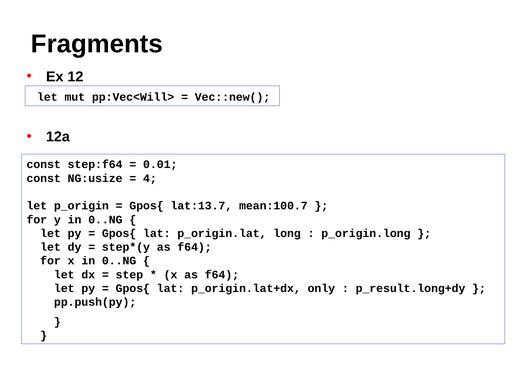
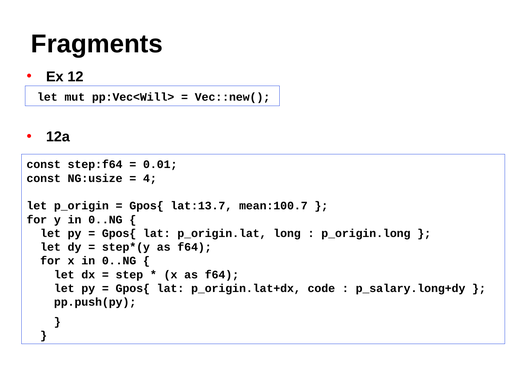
only: only -> code
p_result.long+dy: p_result.long+dy -> p_salary.long+dy
